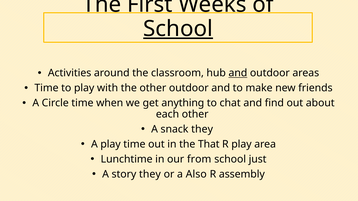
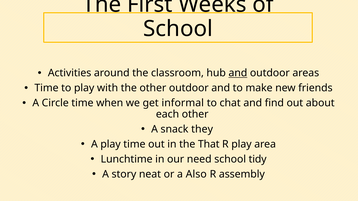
School at (178, 29) underline: present -> none
anything: anything -> informal
from: from -> need
just: just -> tidy
story they: they -> neat
